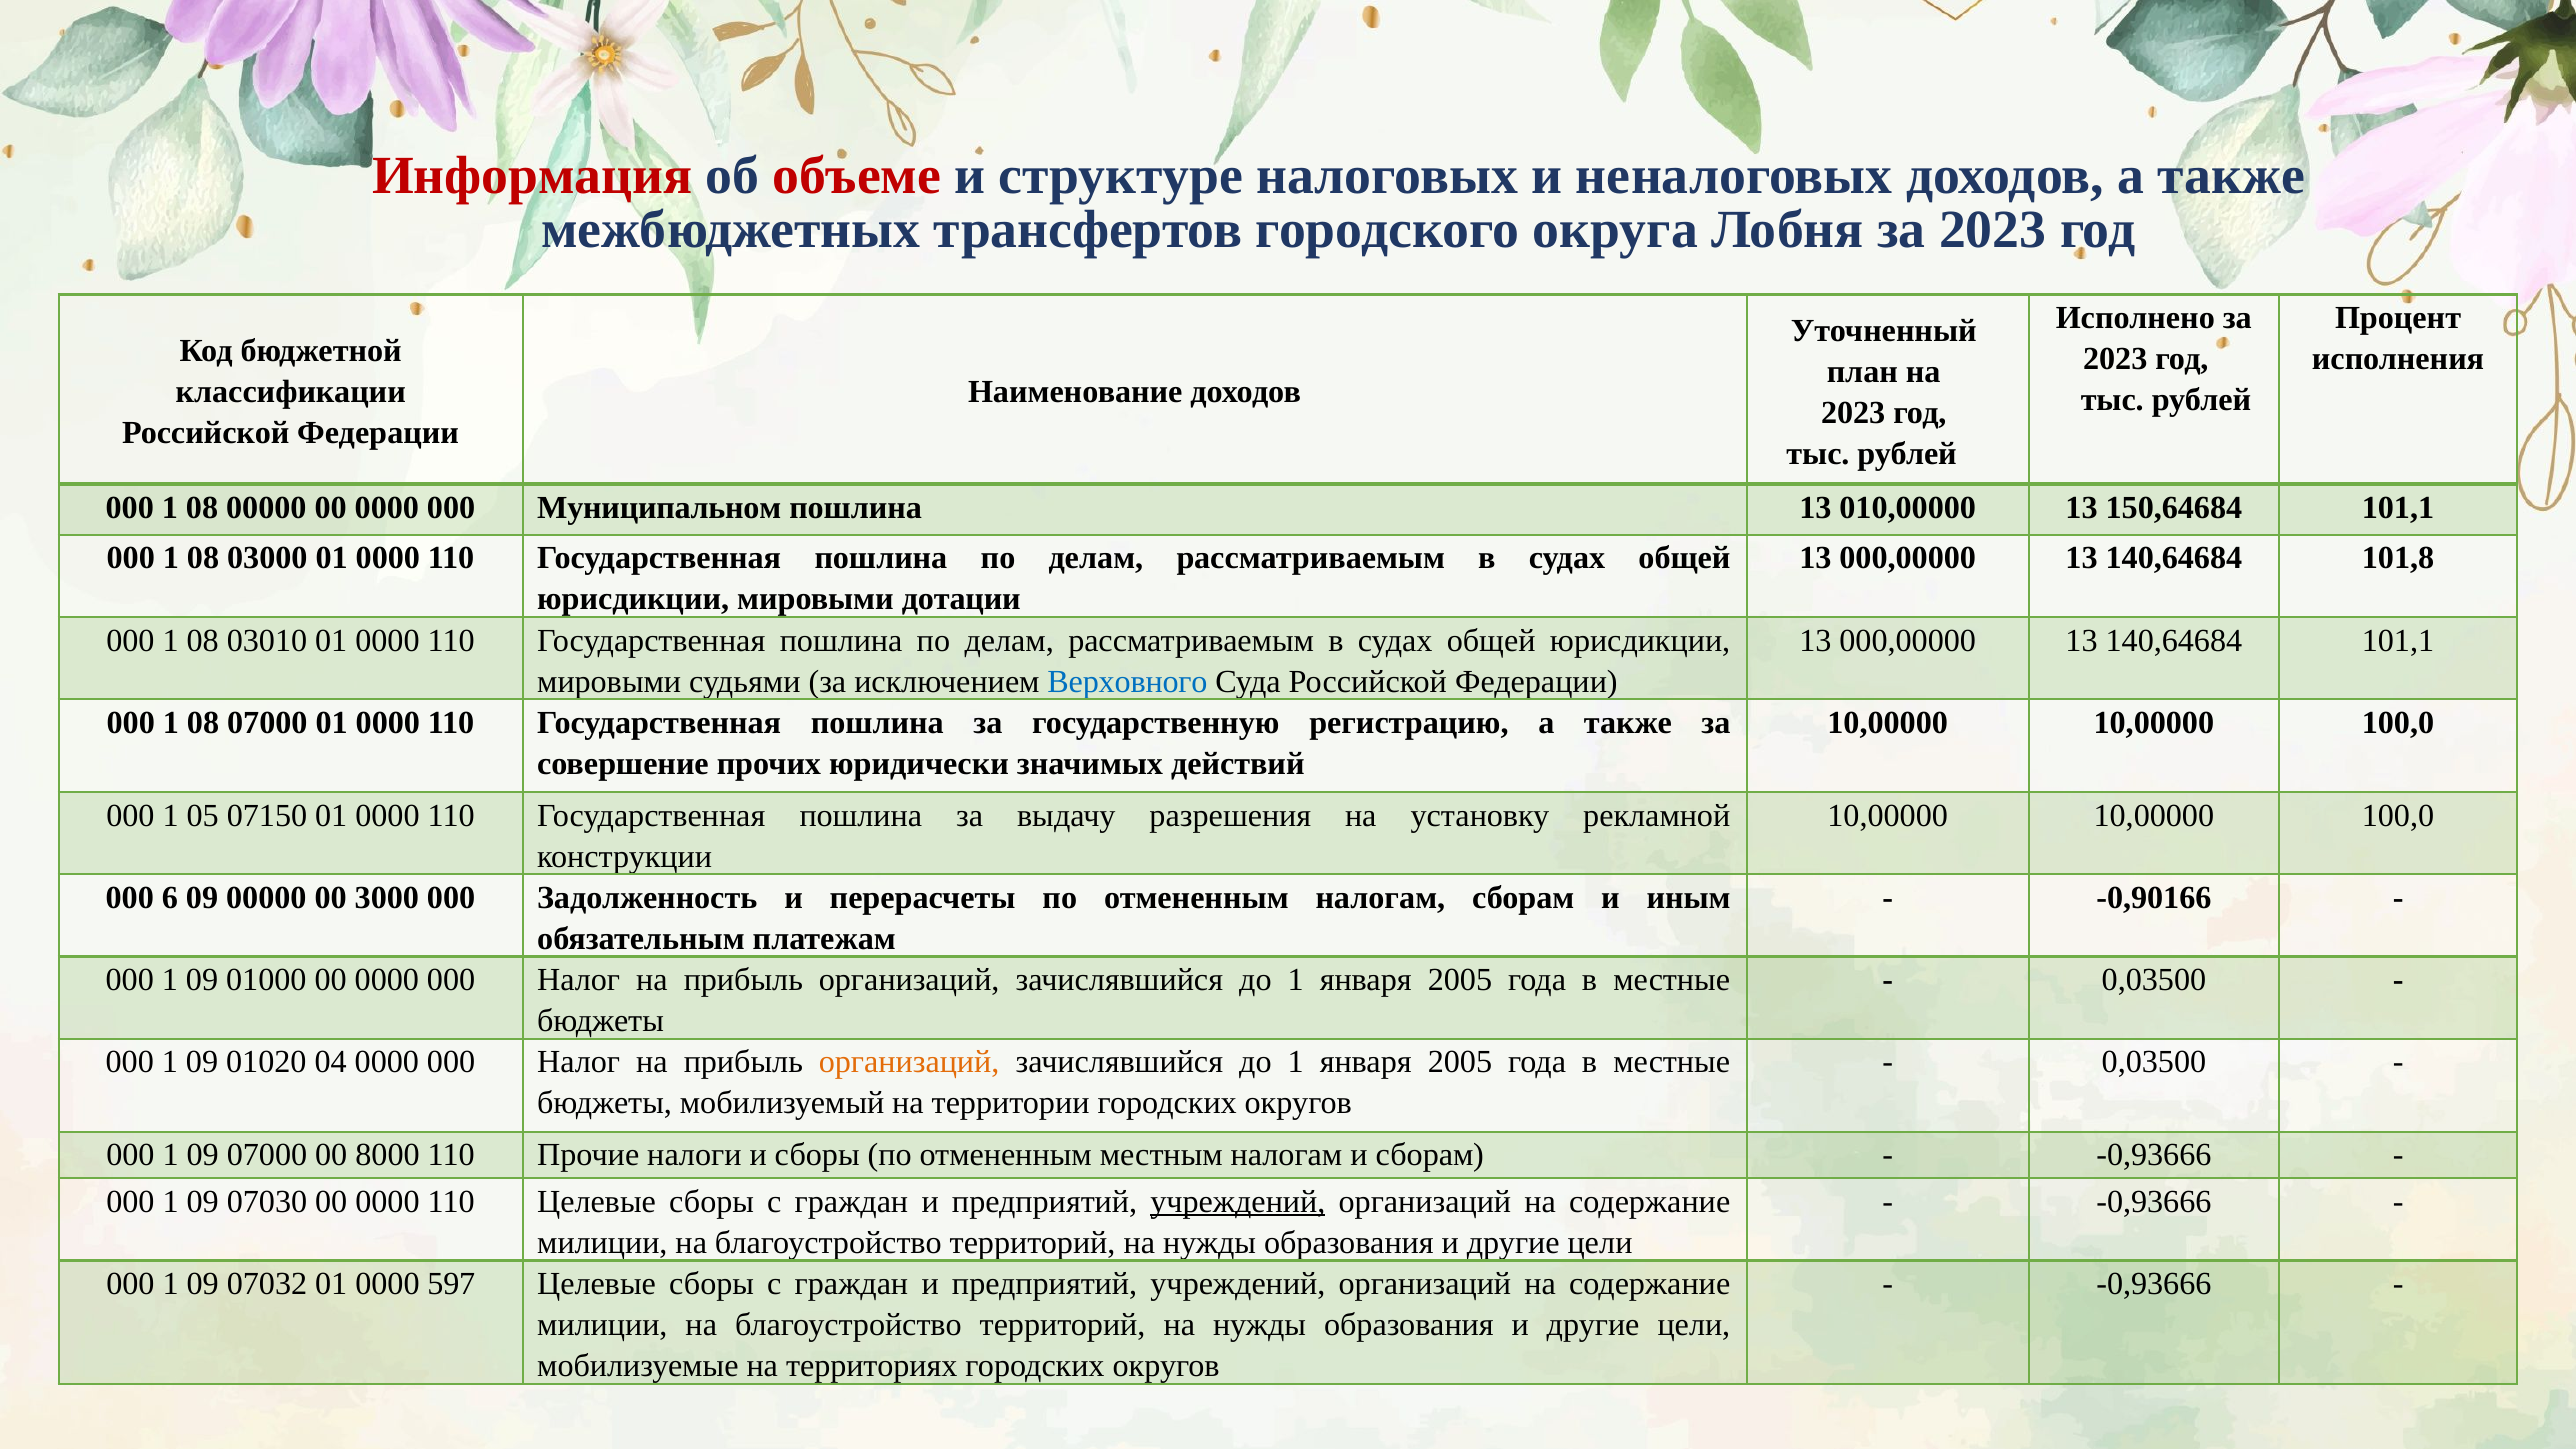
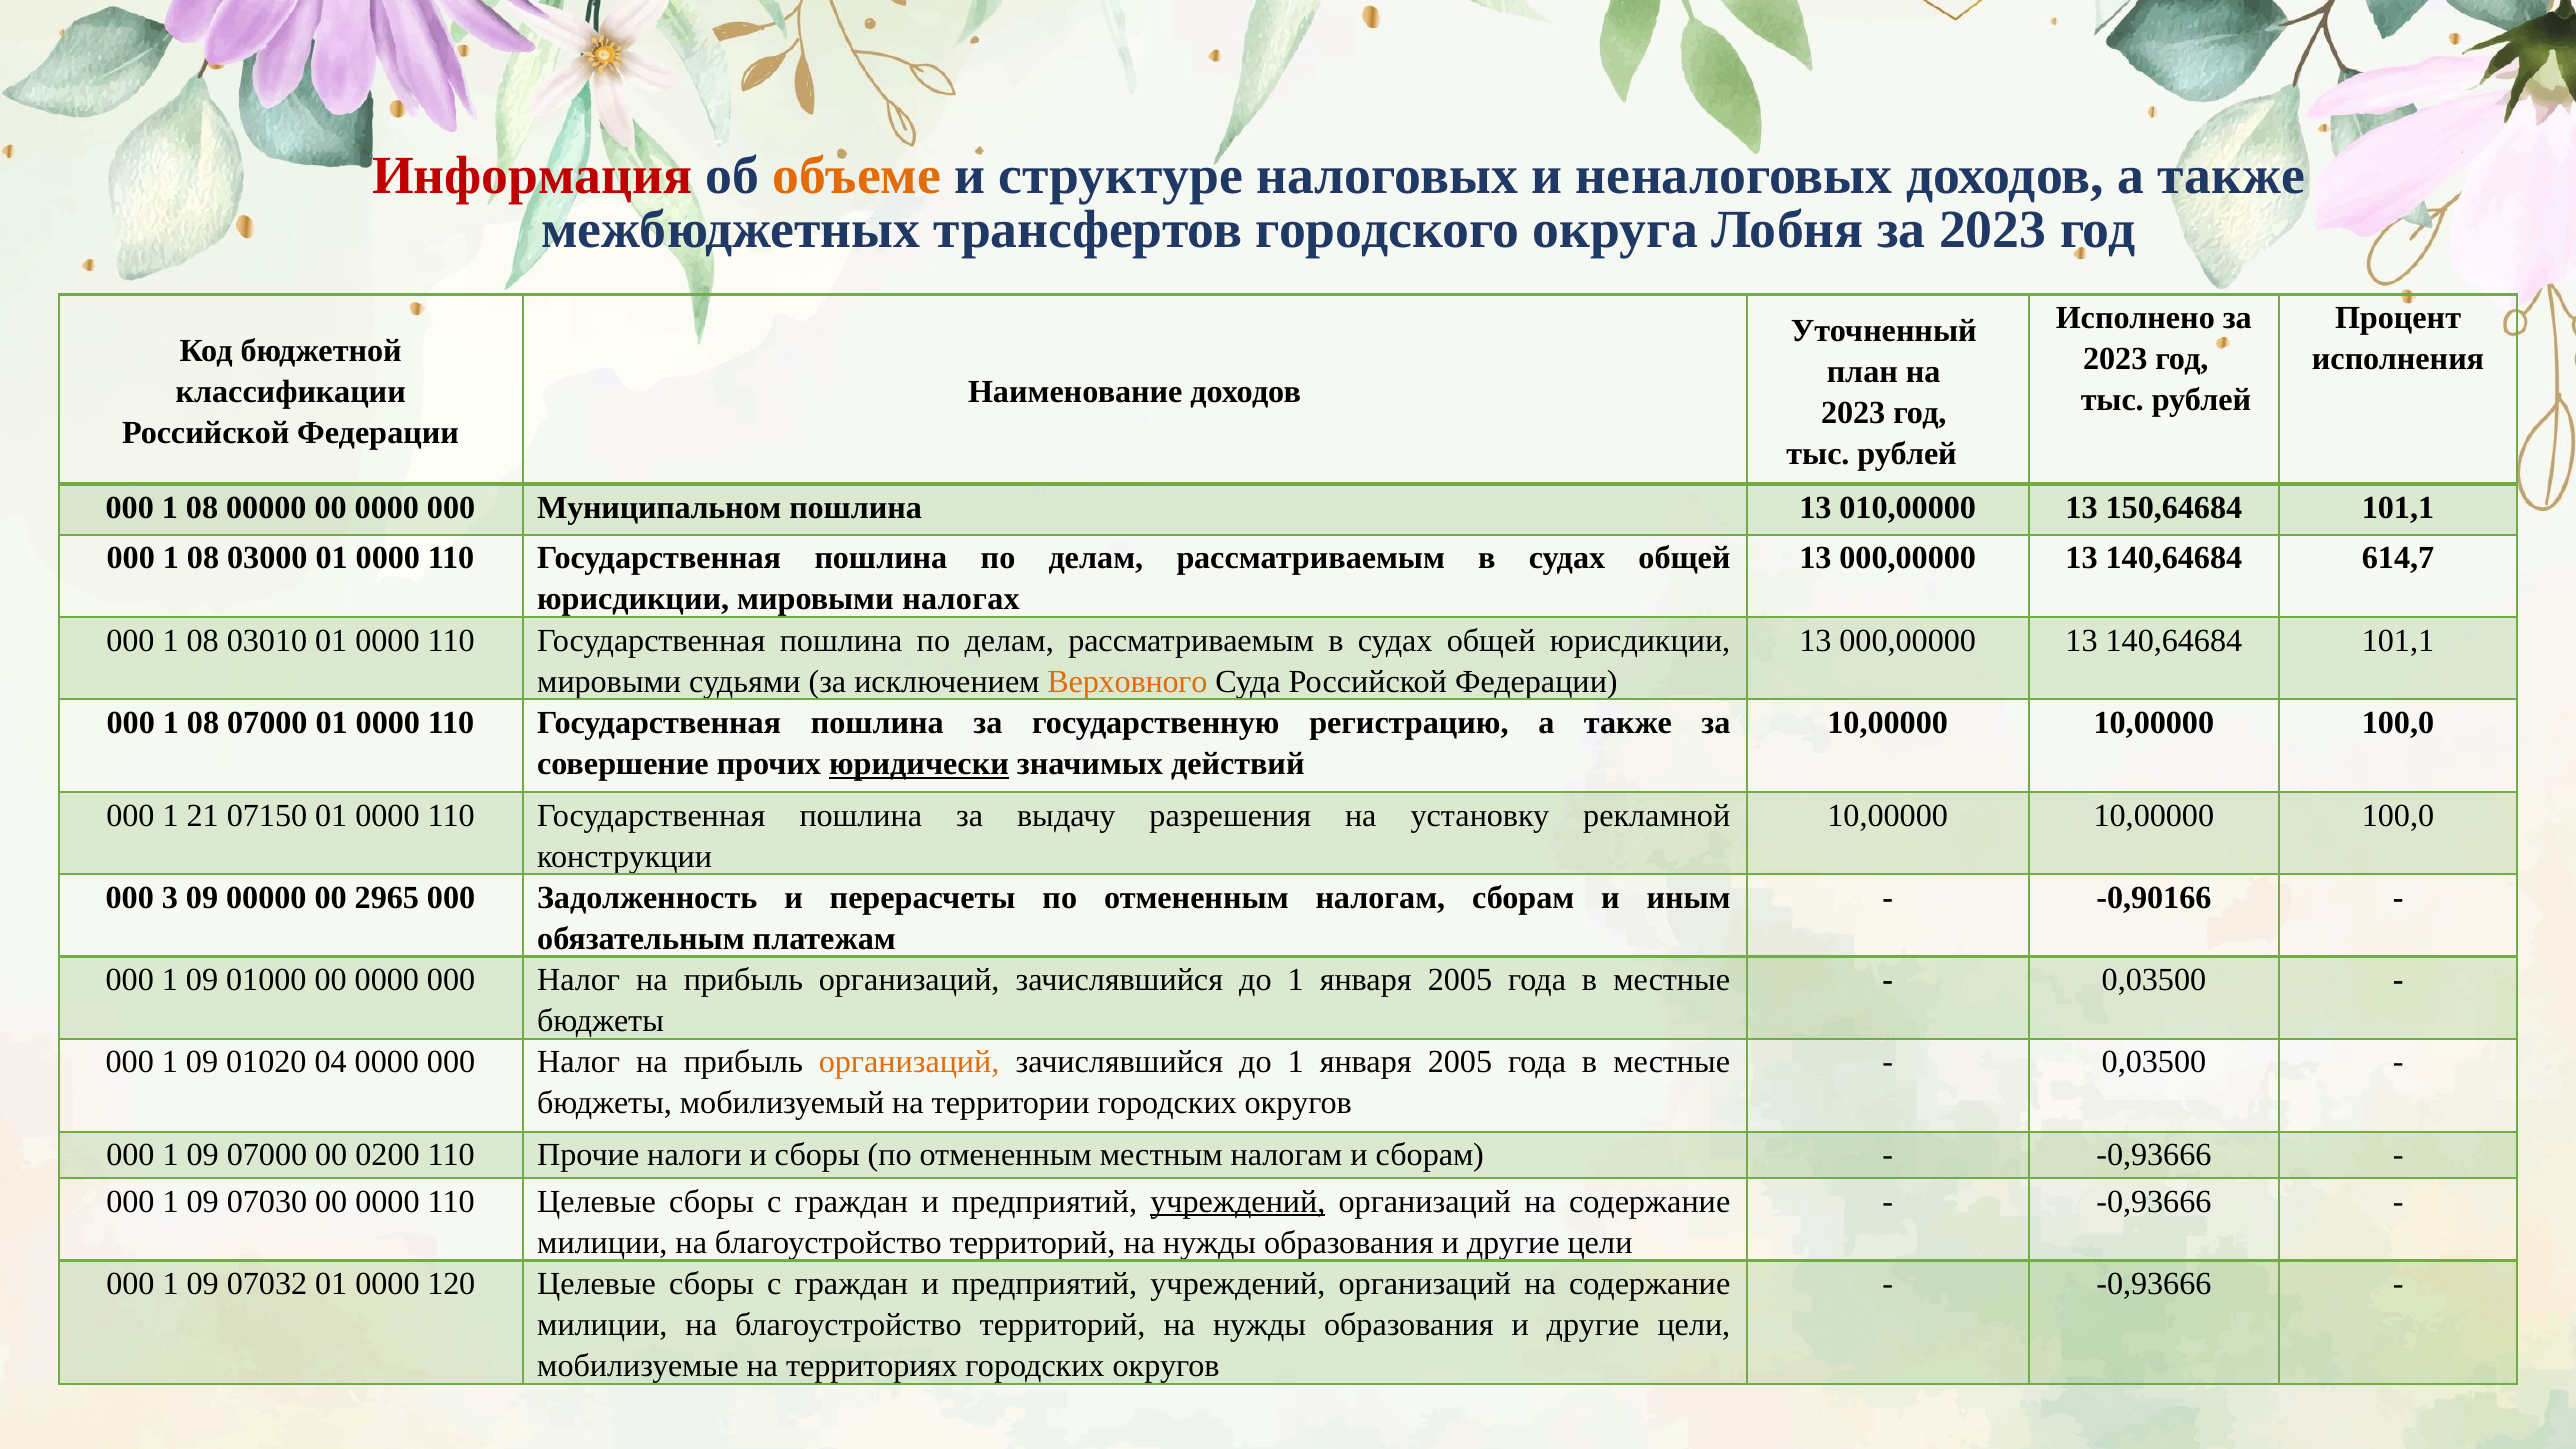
объеме colour: red -> orange
101,8: 101,8 -> 614,7
дотации: дотации -> налогах
Верховного colour: blue -> orange
юридически underline: none -> present
05: 05 -> 21
6: 6 -> 3
3000: 3000 -> 2965
8000: 8000 -> 0200
597: 597 -> 120
